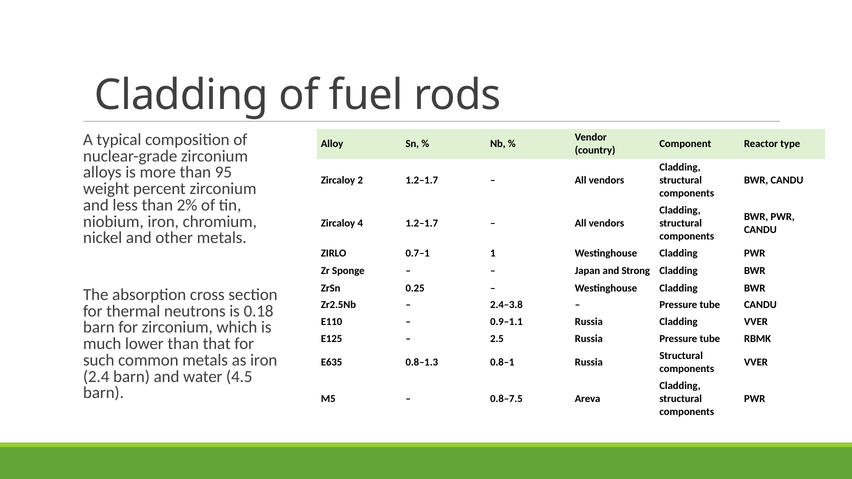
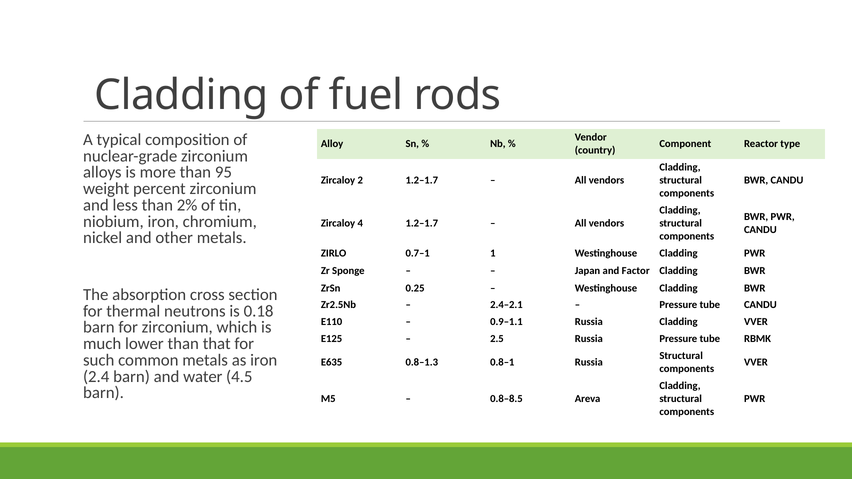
Strong: Strong -> Factor
2.4–3.8: 2.4–3.8 -> 2.4–2.1
0.8–7.5: 0.8–7.5 -> 0.8–8.5
